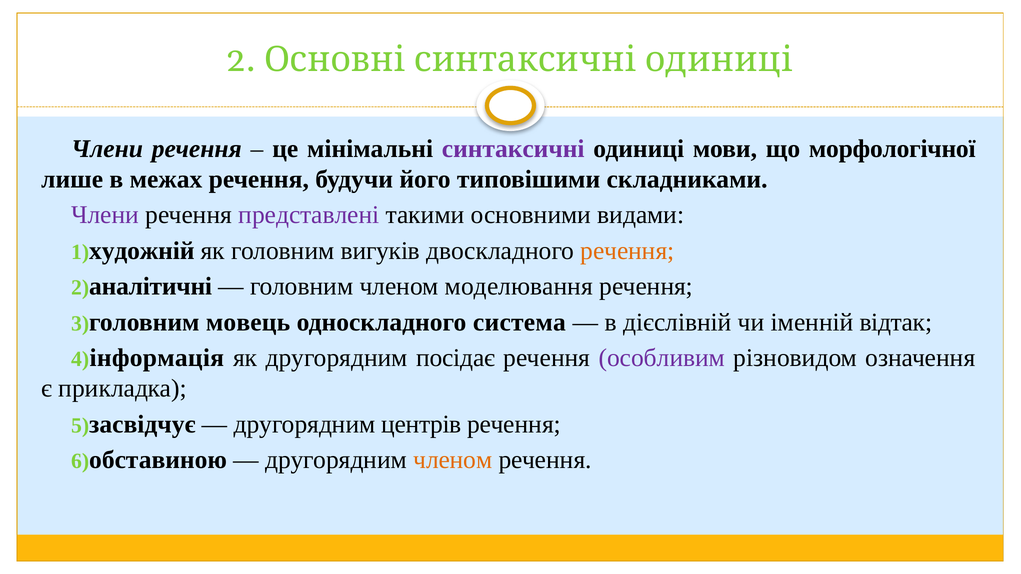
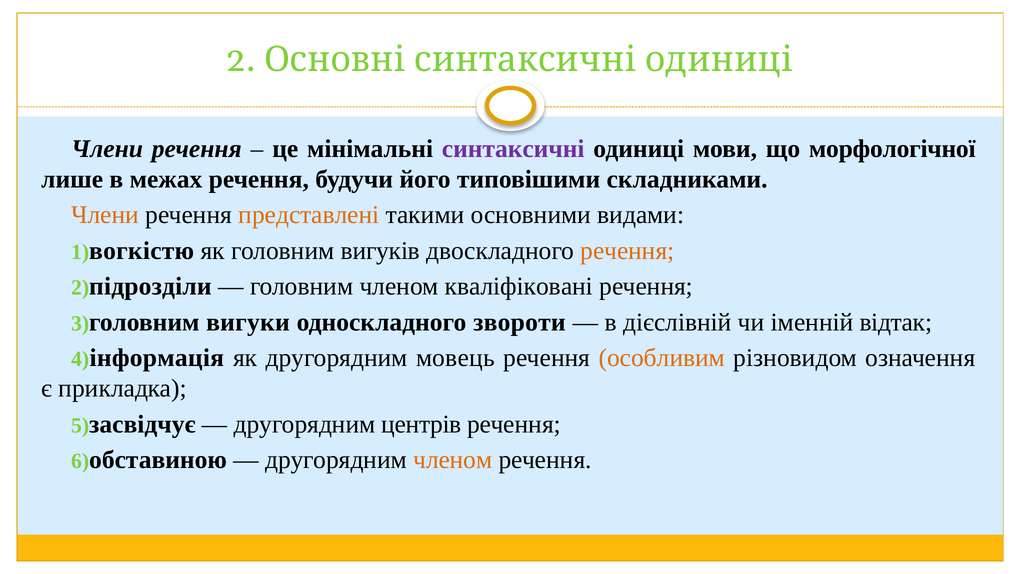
Члени at (105, 215) colour: purple -> orange
представлені colour: purple -> orange
художній: художній -> вогкістю
аналітичні: аналітичні -> підрозділи
моделювання: моделювання -> кваліфіковані
мовець: мовець -> вигуки
система: система -> звороти
посідає: посідає -> мовець
особливим colour: purple -> orange
